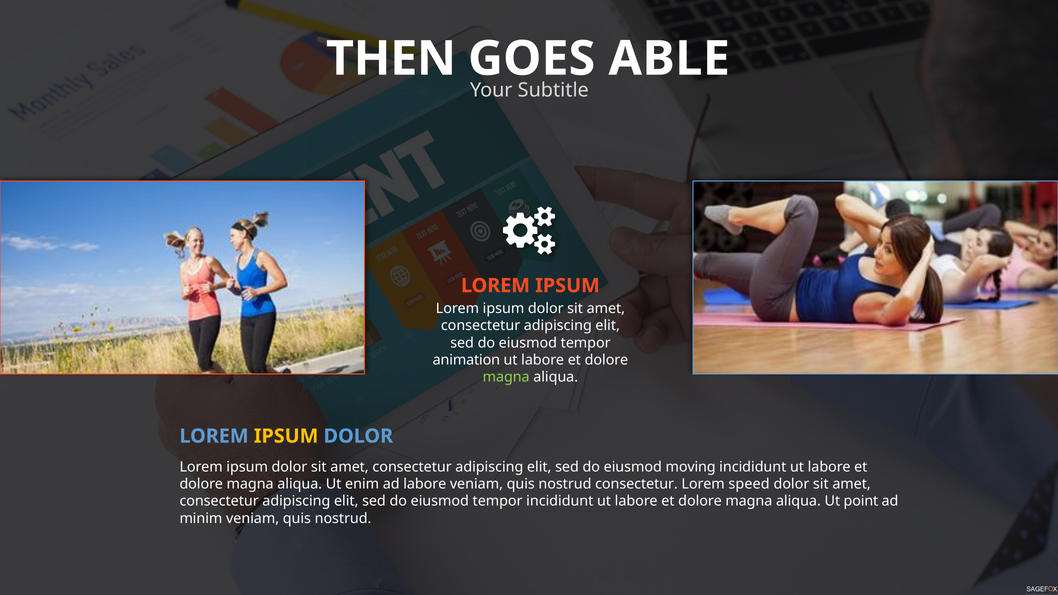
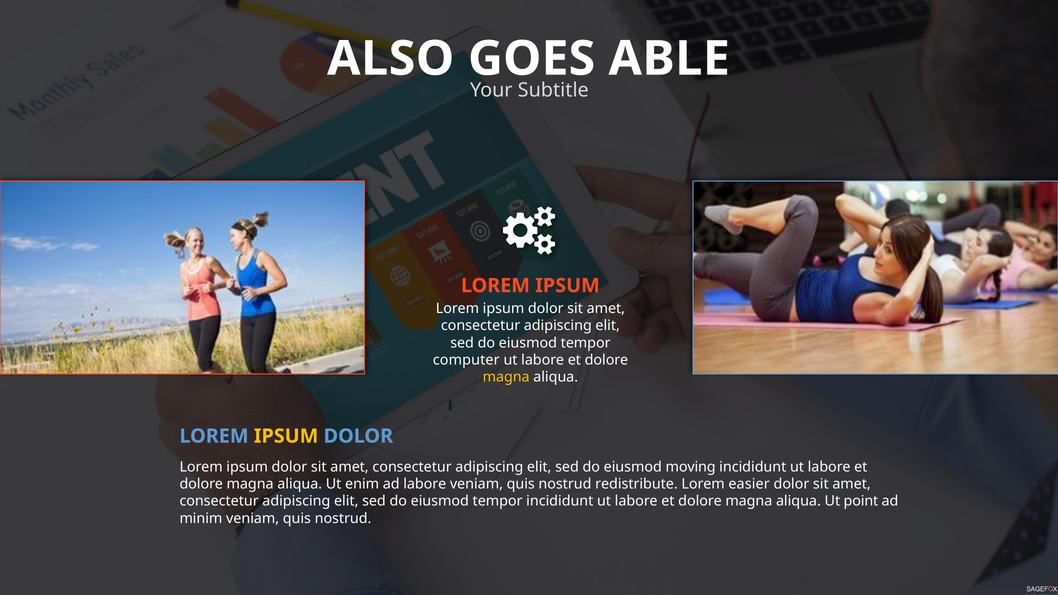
THEN: THEN -> ALSO
animation: animation -> computer
magna at (506, 377) colour: light green -> yellow
nostrud consectetur: consectetur -> redistribute
speed: speed -> easier
